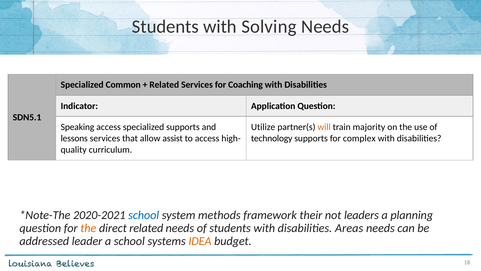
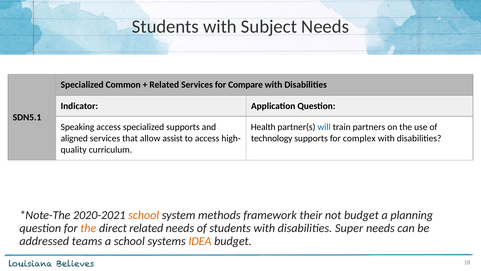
Solving: Solving -> Subject
Coaching: Coaching -> Compare
Utilize: Utilize -> Health
will colour: orange -> blue
majority: majority -> partners
lessons: lessons -> aligned
school at (144, 215) colour: blue -> orange
not leaders: leaders -> budget
Areas: Areas -> Super
leader: leader -> teams
